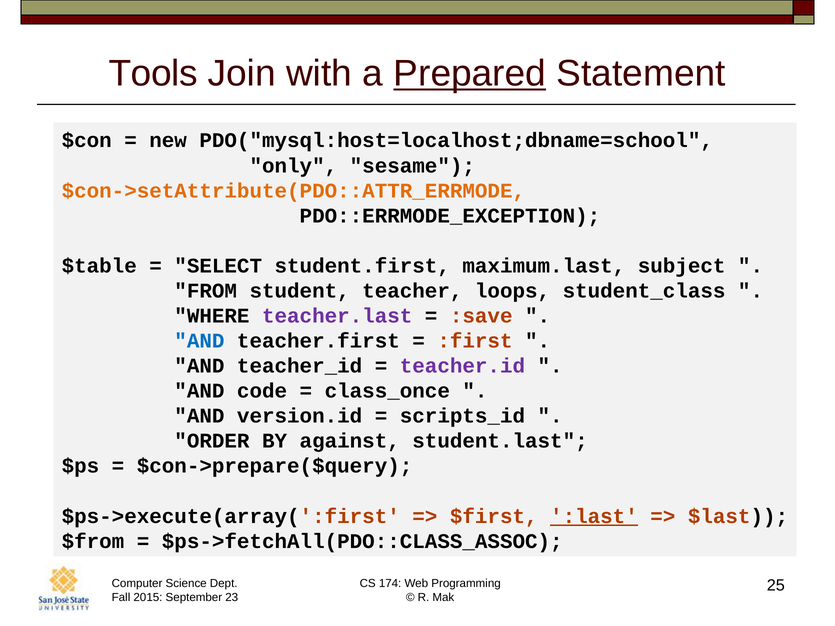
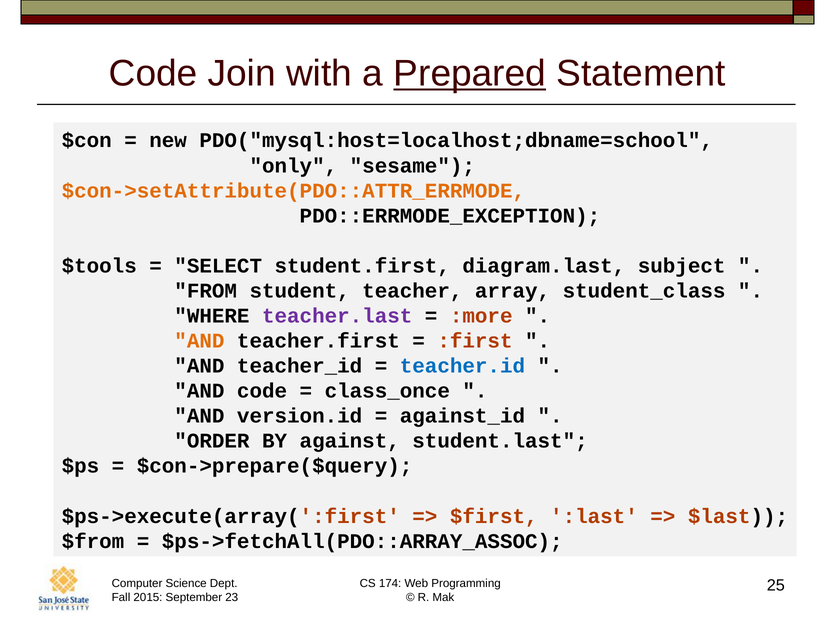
Tools at (153, 74): Tools -> Code
$table: $table -> $tools
maximum.last: maximum.last -> diagram.last
loops: loops -> array
:save: :save -> :more
AND at (199, 341) colour: blue -> orange
teacher.id colour: purple -> blue
scripts_id: scripts_id -> against_id
:last underline: present -> none
$ps->fetchAll(PDO::CLASS_ASSOC: $ps->fetchAll(PDO::CLASS_ASSOC -> $ps->fetchAll(PDO::ARRAY_ASSOC
